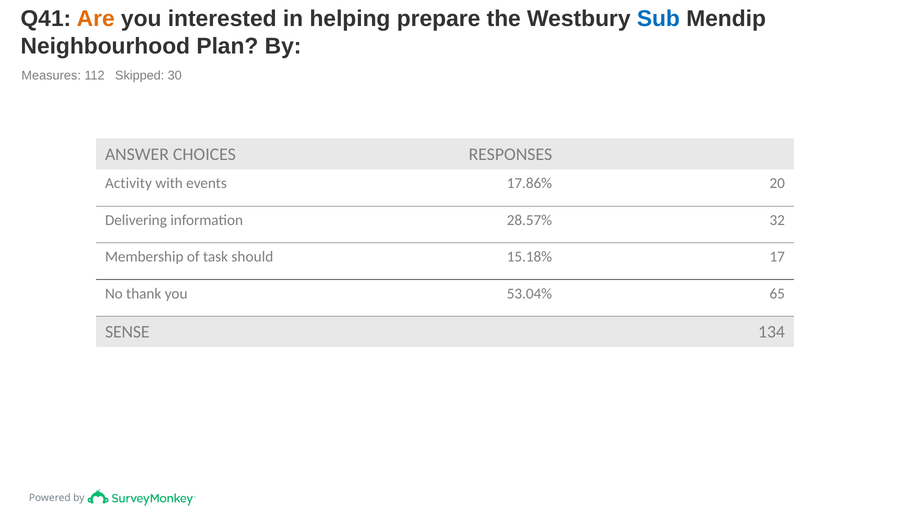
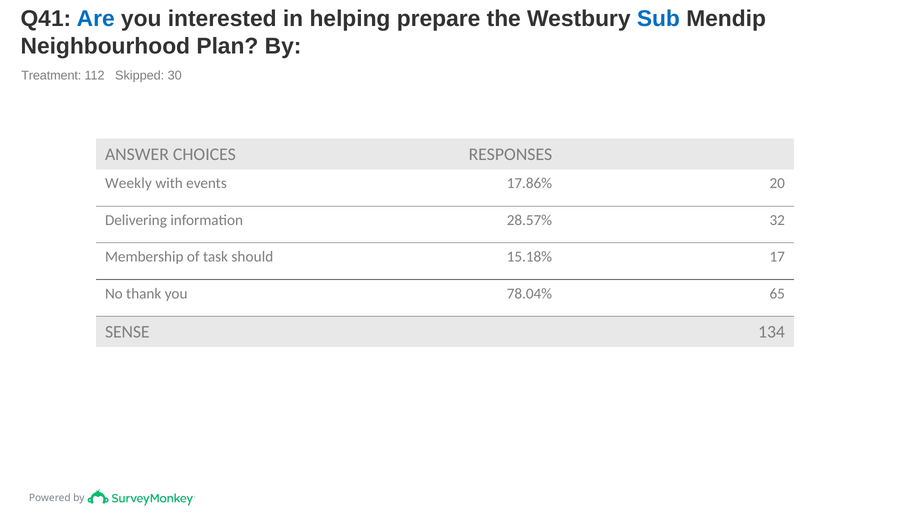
Are colour: orange -> blue
Measures: Measures -> Treatment
Activity: Activity -> Weekly
53.04%: 53.04% -> 78.04%
